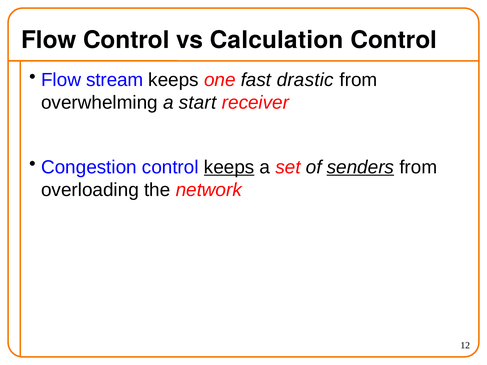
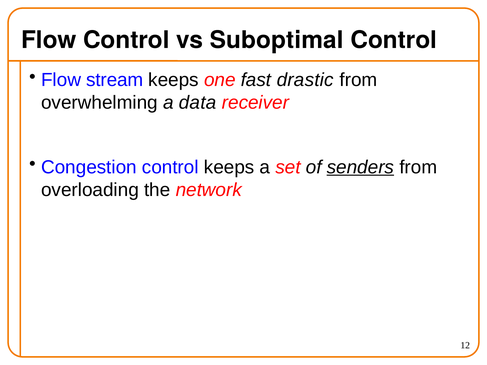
Calculation: Calculation -> Suboptimal
start: start -> data
keeps at (229, 167) underline: present -> none
